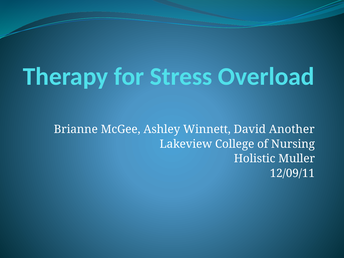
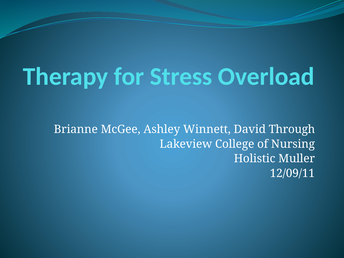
Another: Another -> Through
